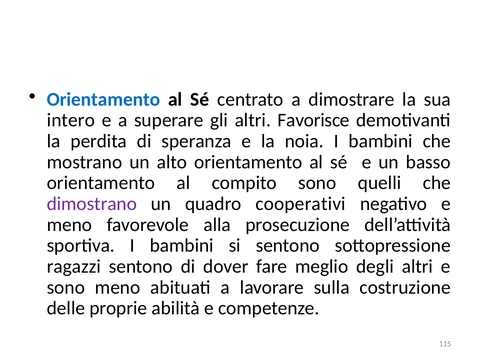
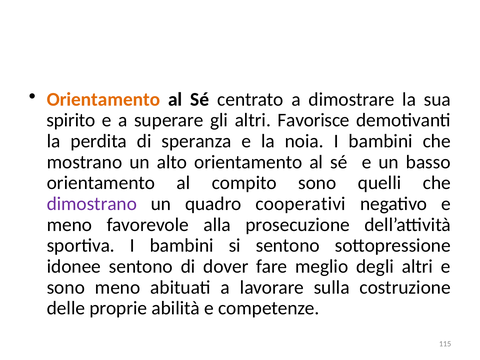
Orientamento at (103, 99) colour: blue -> orange
intero: intero -> spirito
ragazzi: ragazzi -> idonee
